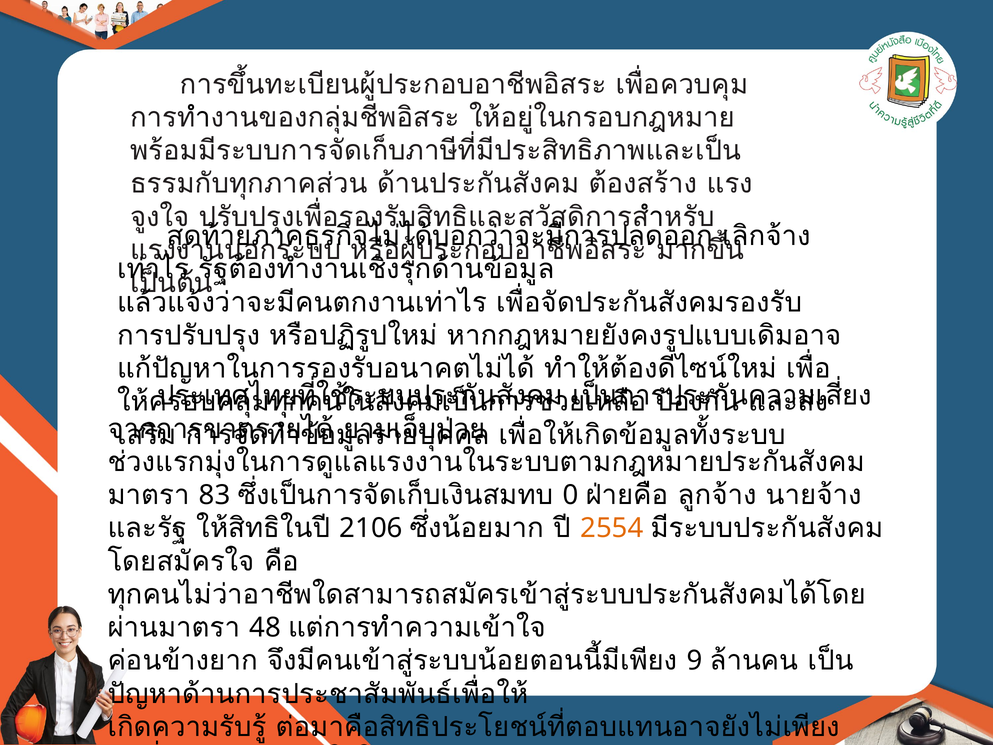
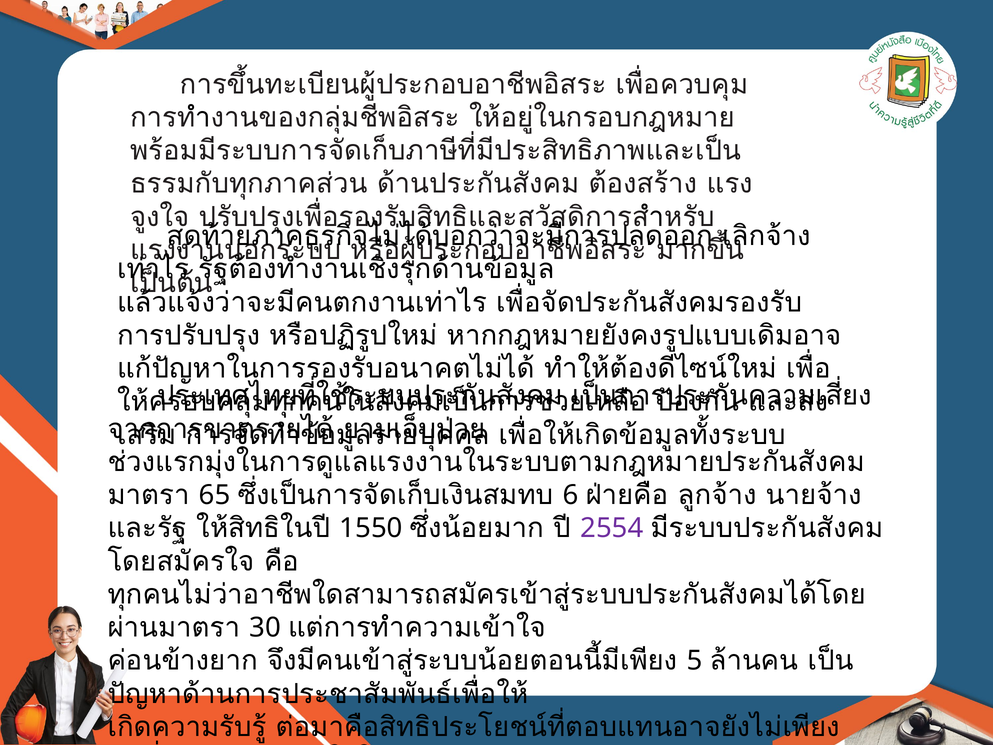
83: 83 -> 65
0: 0 -> 6
2106: 2106 -> 1550
2554 colour: orange -> purple
48: 48 -> 30
9: 9 -> 5
